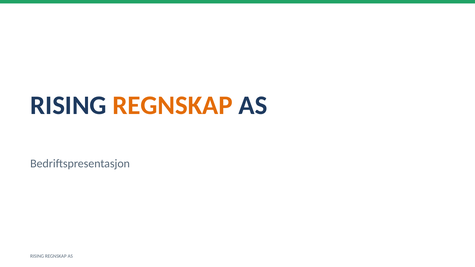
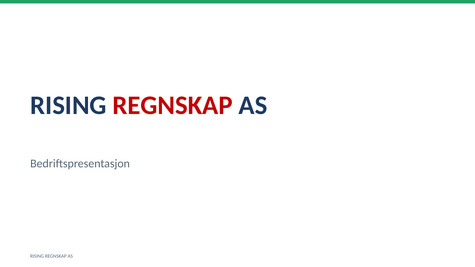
REGNSKAP at (173, 105) colour: orange -> red
